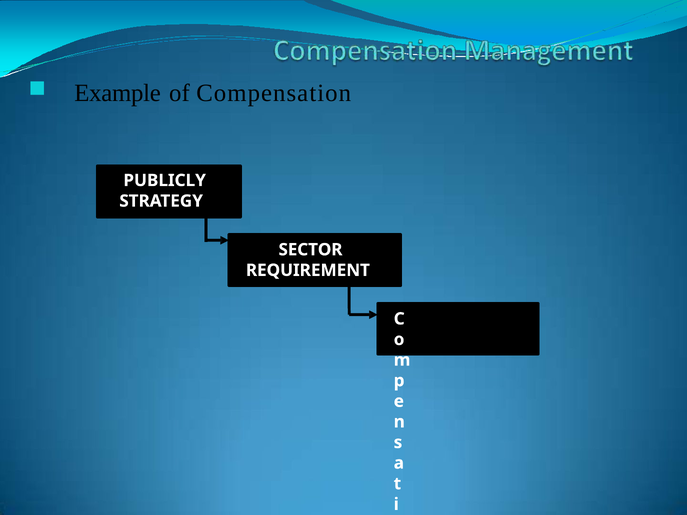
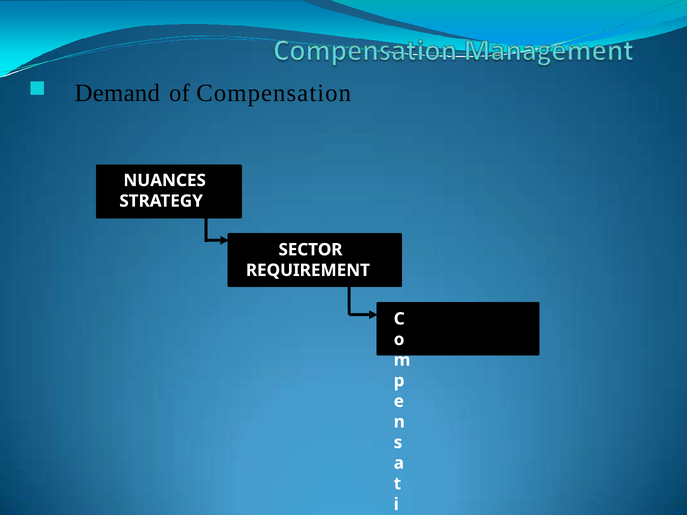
Example: Example -> Demand
PUBLICLY: PUBLICLY -> NUANCES
